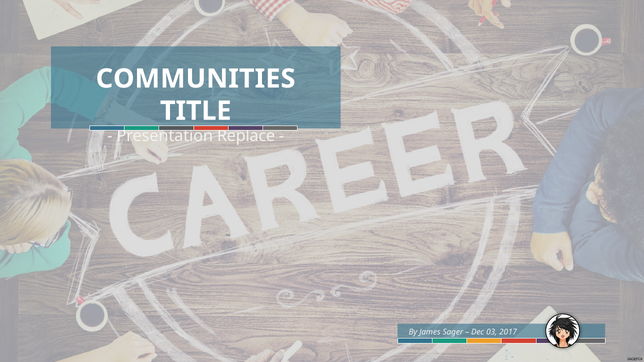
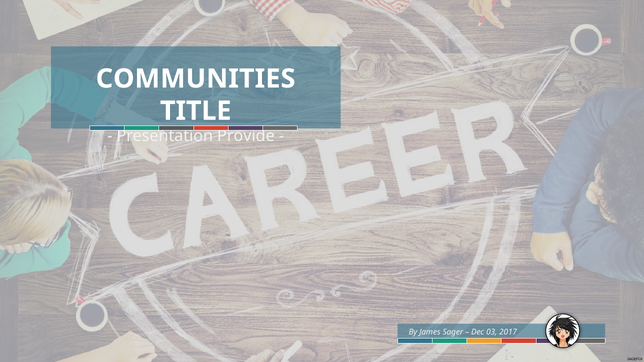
Replace: Replace -> Provide
